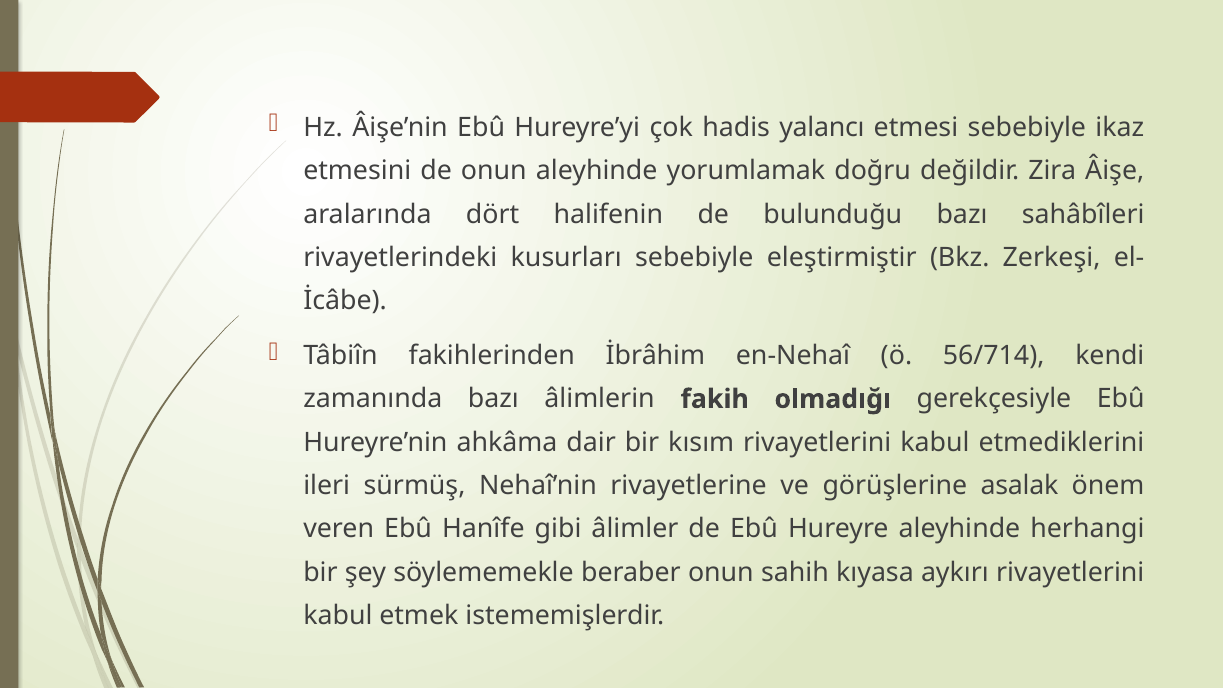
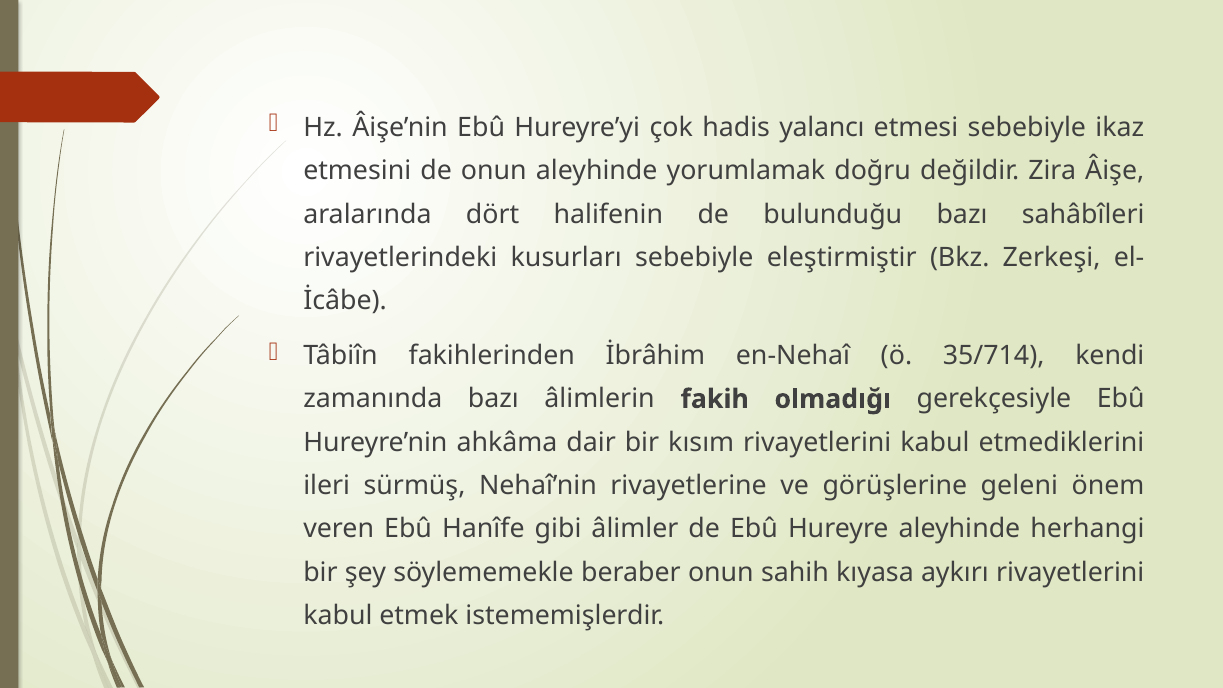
56/714: 56/714 -> 35/714
asalak: asalak -> geleni
